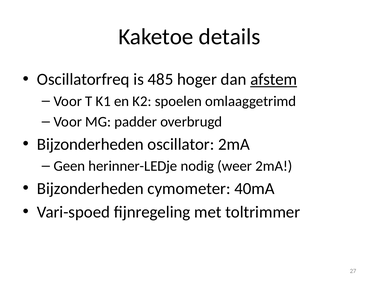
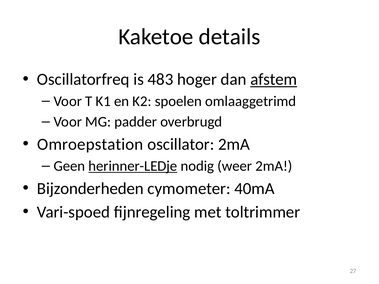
485: 485 -> 483
Bijzonderheden at (90, 144): Bijzonderheden -> Omroepstation
herinner-LEDje underline: none -> present
